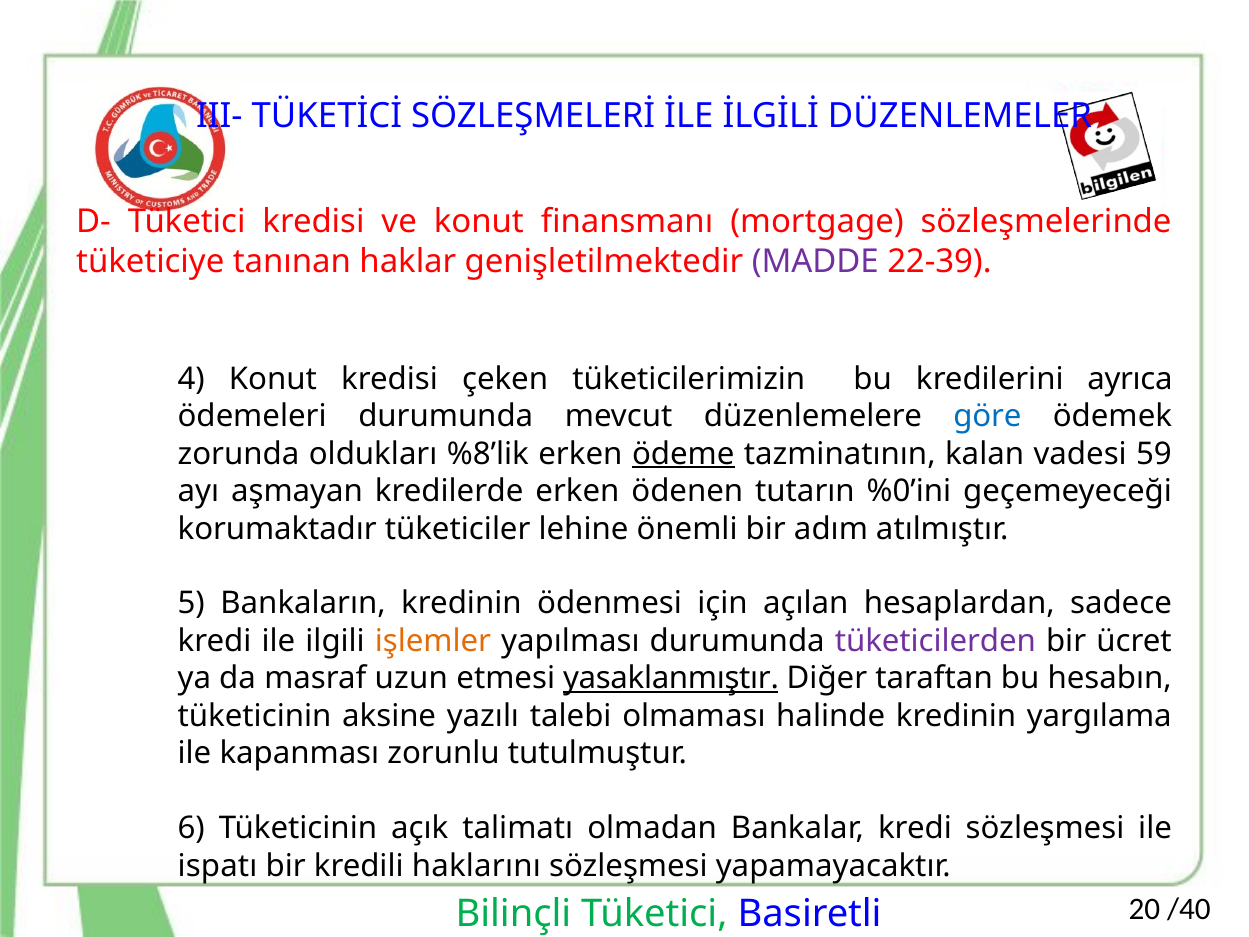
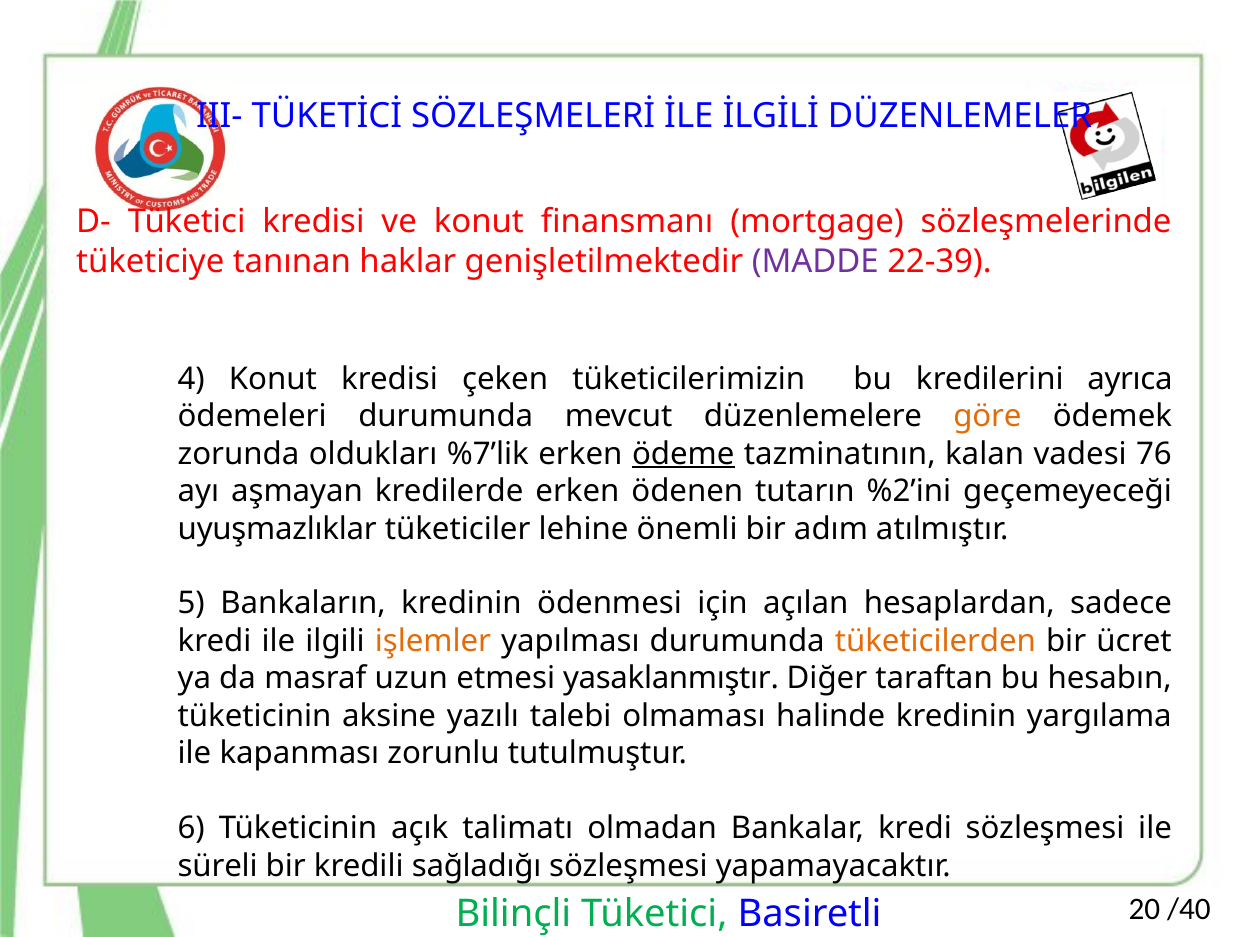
göre colour: blue -> orange
%8’lik: %8’lik -> %7’lik
59: 59 -> 76
%0’ini: %0’ini -> %2’ini
korumaktadır: korumaktadır -> uyuşmazlıklar
tüketicilerden colour: purple -> orange
yasaklanmıştır underline: present -> none
ispatı: ispatı -> süreli
haklarını: haklarını -> sağladığı
